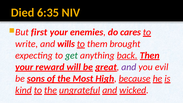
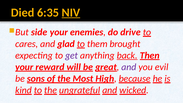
NIV underline: none -> present
first: first -> side
cares: cares -> drive
write: write -> cares
wills: wills -> glad
get colour: green -> purple
